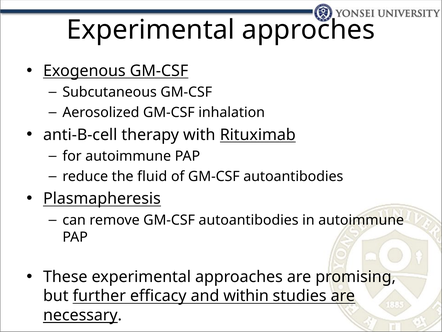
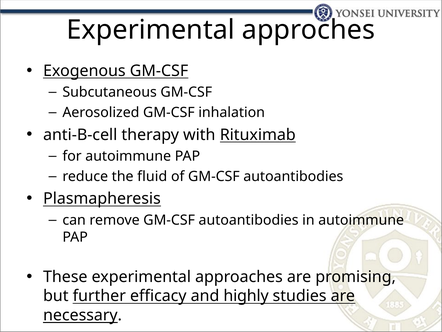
within: within -> highly
